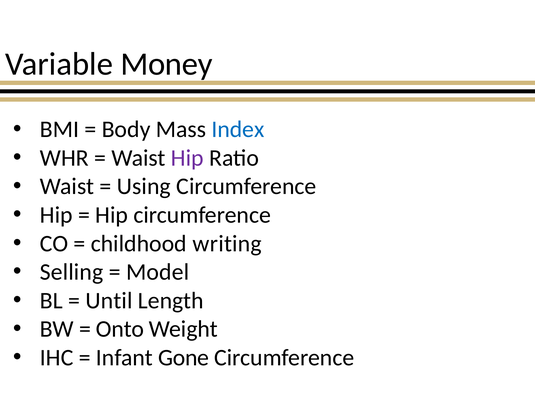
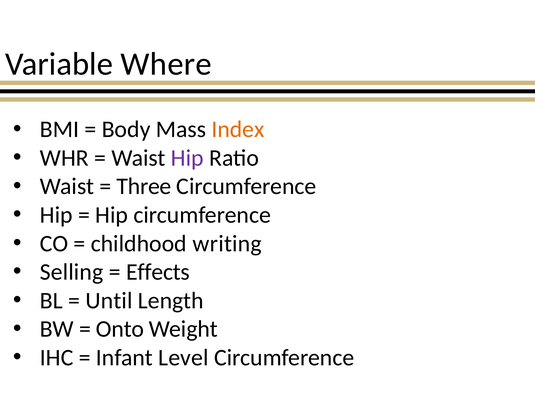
Money: Money -> Where
Index colour: blue -> orange
Using: Using -> Three
Model: Model -> Effects
Gone: Gone -> Level
